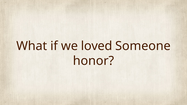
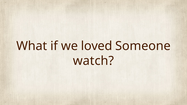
honor: honor -> watch
